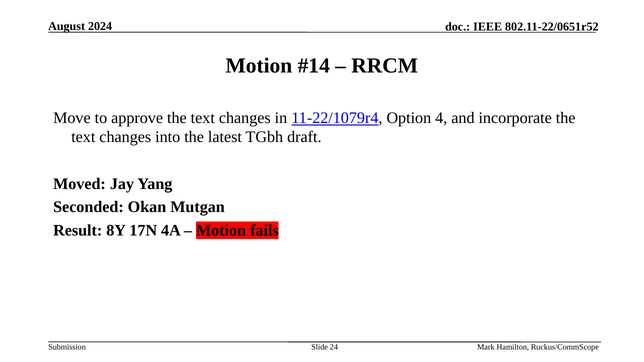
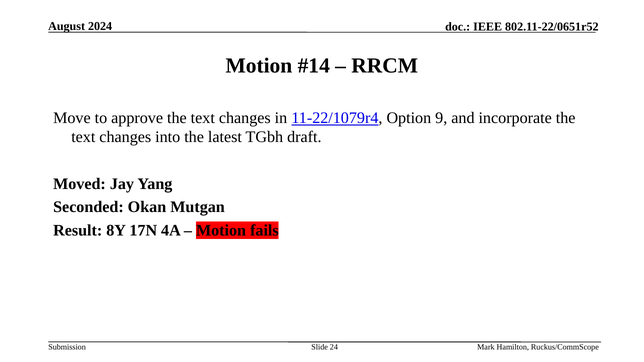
4: 4 -> 9
